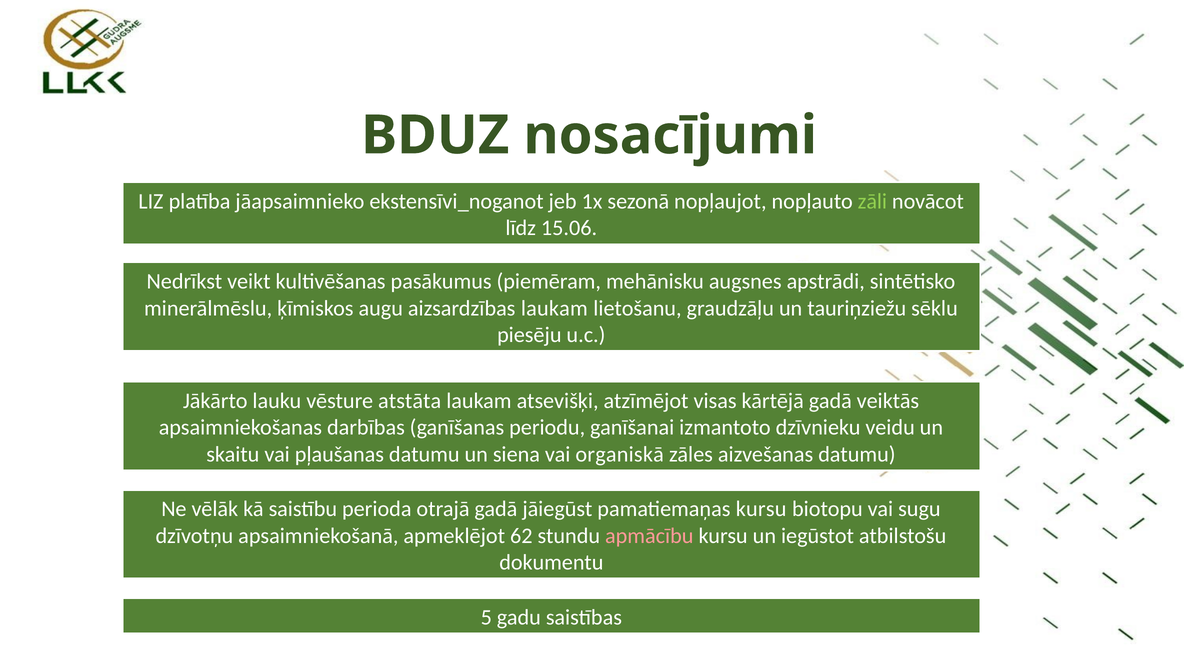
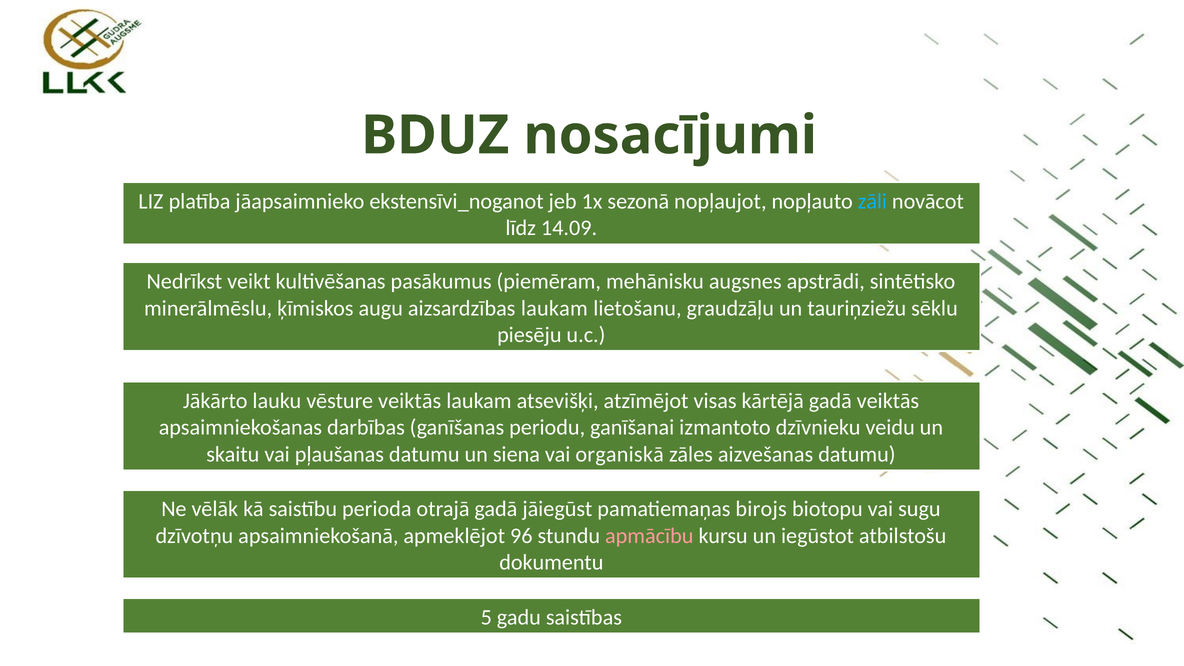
zāli colour: light green -> light blue
15.06: 15.06 -> 14.09
vēsture atstāta: atstāta -> veiktās
pamatiemaņas kursu: kursu -> birojs
62: 62 -> 96
